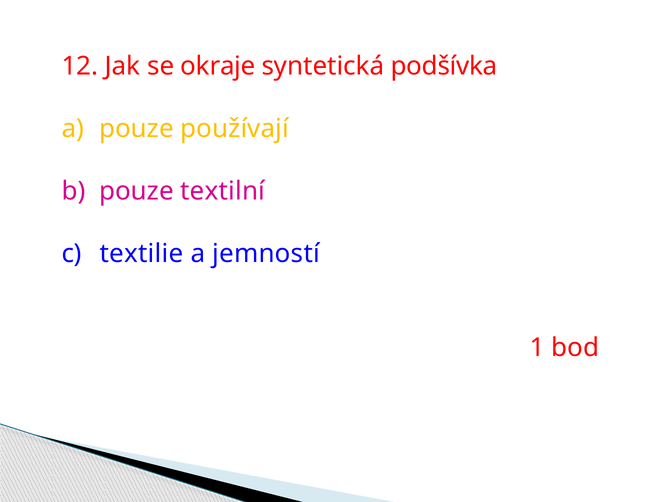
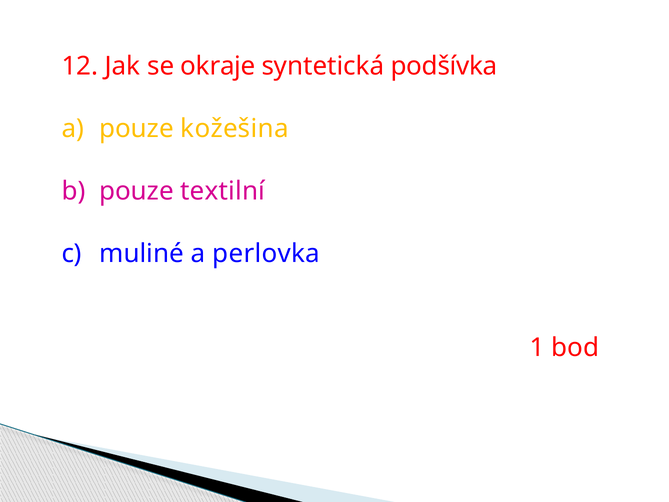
používají: používají -> kožešina
textilie: textilie -> muliné
jemností: jemností -> perlovka
